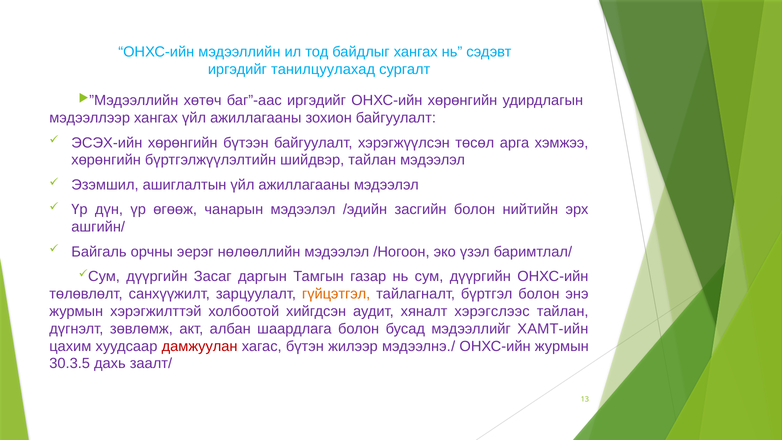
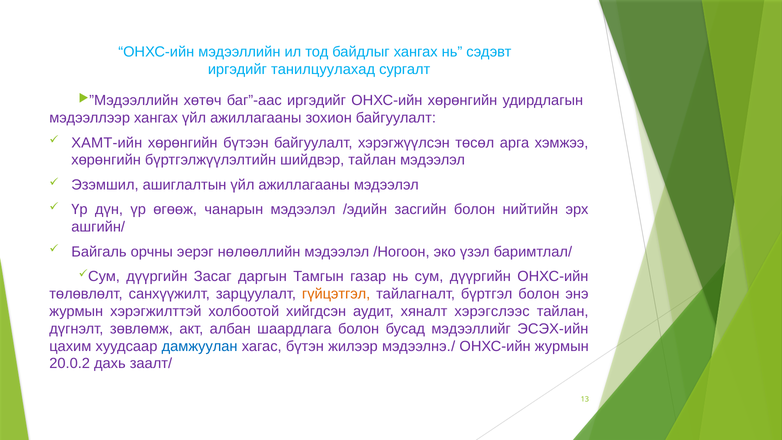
ЭСЭХ-ийн: ЭСЭХ-ийн -> ХАМТ-ийн
ХАМТ-ийн: ХАМТ-ийн -> ЭСЭХ-ийн
дамжуулан colour: red -> blue
30.3.5: 30.3.5 -> 20.0.2
